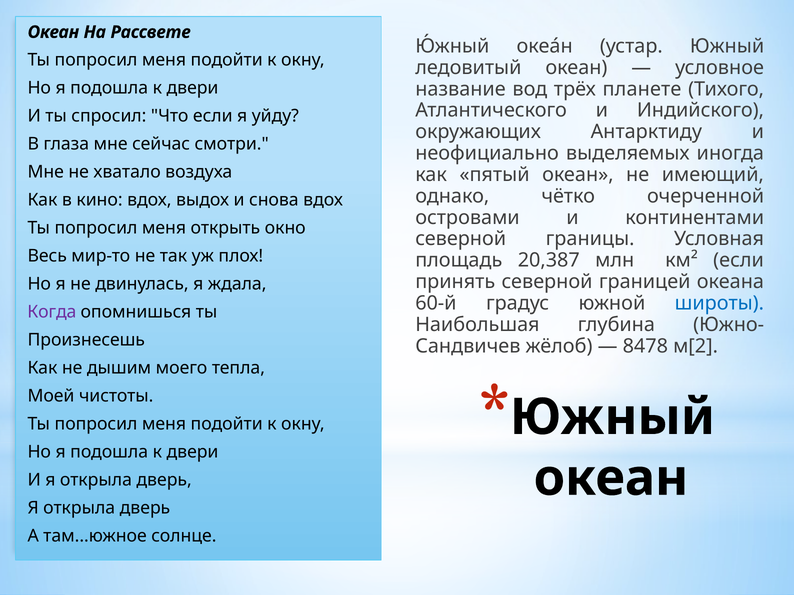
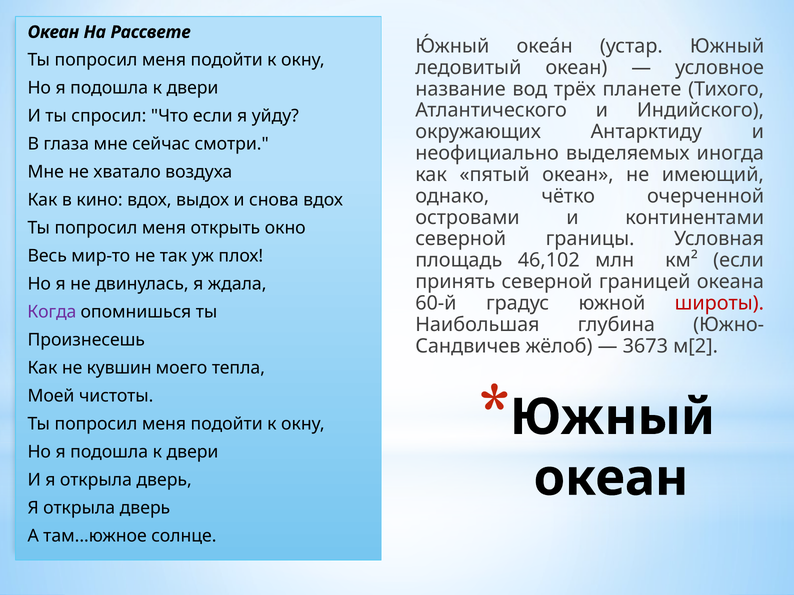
20,387: 20,387 -> 46,102
широты colour: blue -> red
8478: 8478 -> 3673
дышим: дышим -> кувшин
